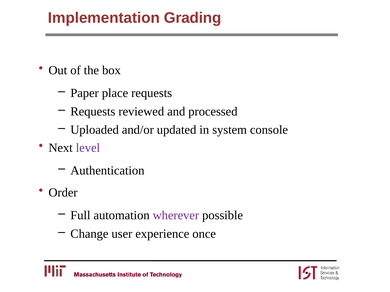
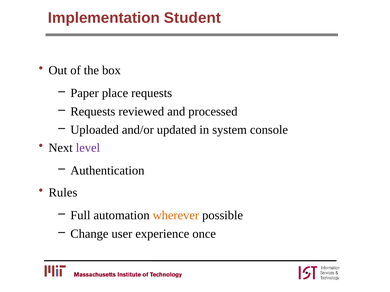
Grading: Grading -> Student
Order: Order -> Rules
wherever colour: purple -> orange
